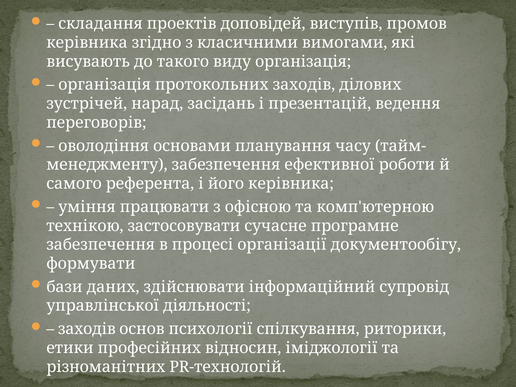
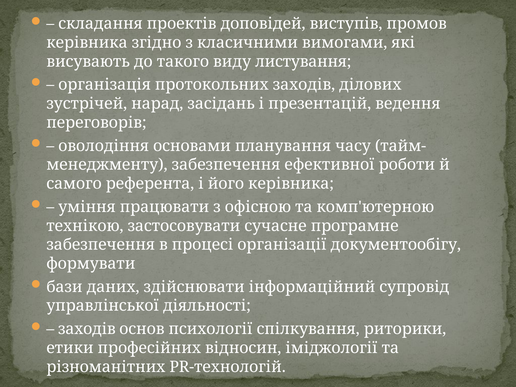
виду організація: організація -> листування
